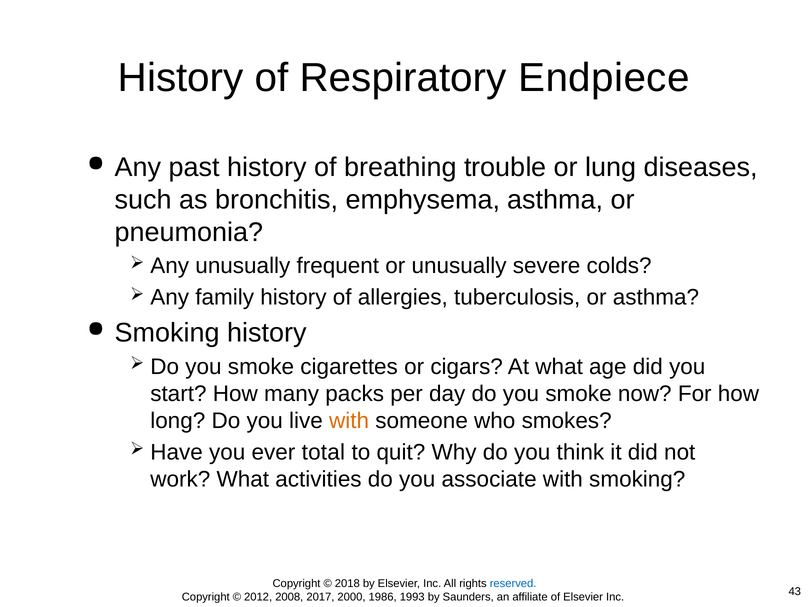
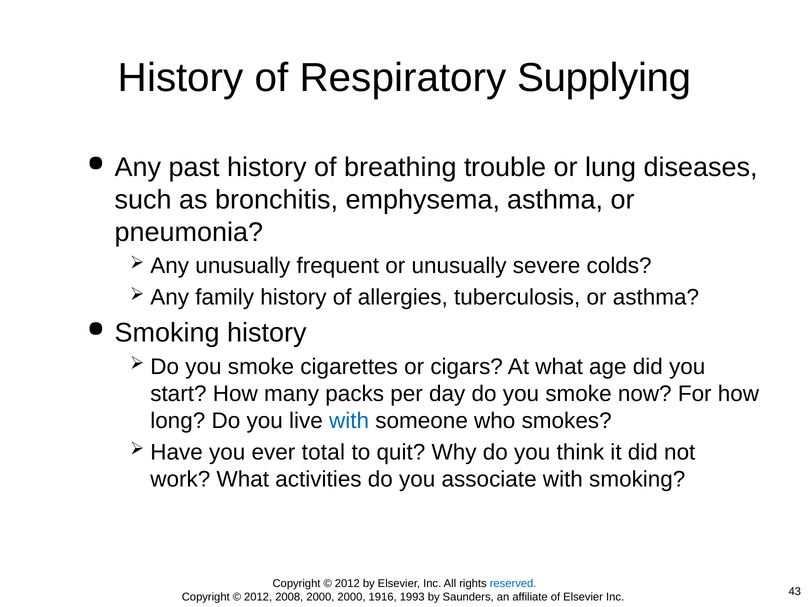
Endpiece: Endpiece -> Supplying
with at (349, 421) colour: orange -> blue
2018 at (347, 583): 2018 -> 2012
2008 2017: 2017 -> 2000
1986: 1986 -> 1916
